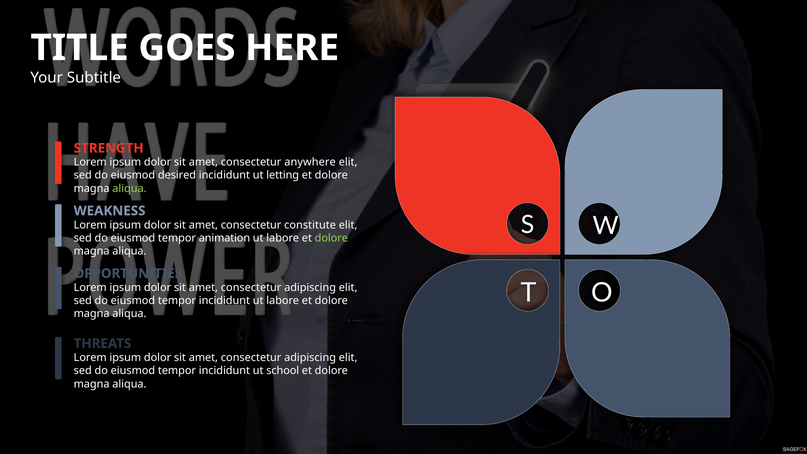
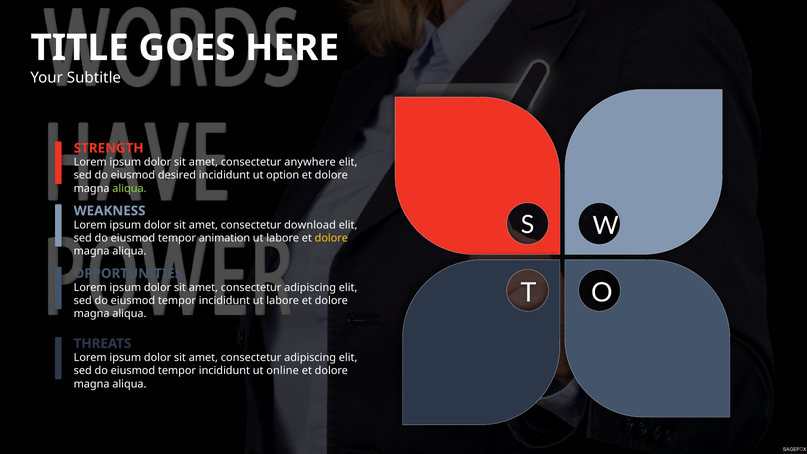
letting: letting -> option
constitute: constitute -> download
dolore at (331, 238) colour: light green -> yellow
school: school -> online
